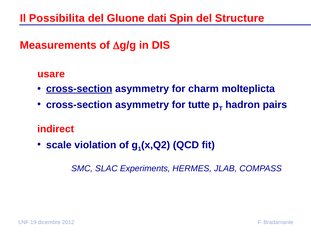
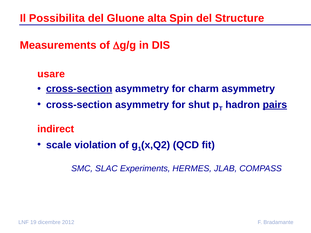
dati: dati -> alta
charm molteplicta: molteplicta -> asymmetry
tutte: tutte -> shut
pairs underline: none -> present
